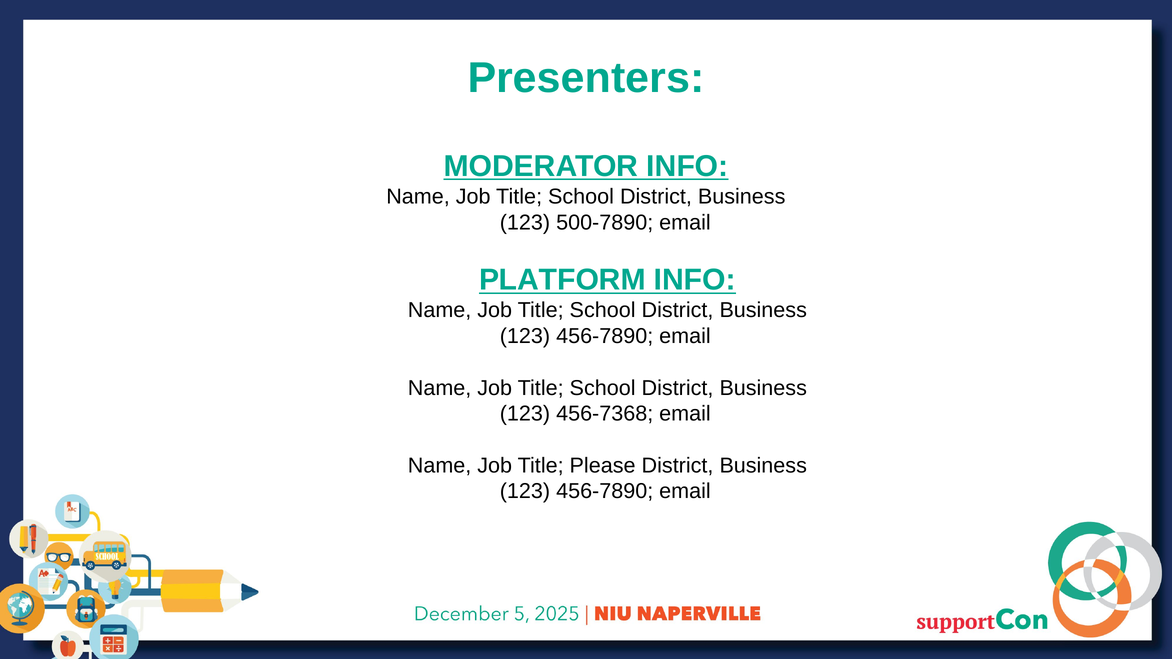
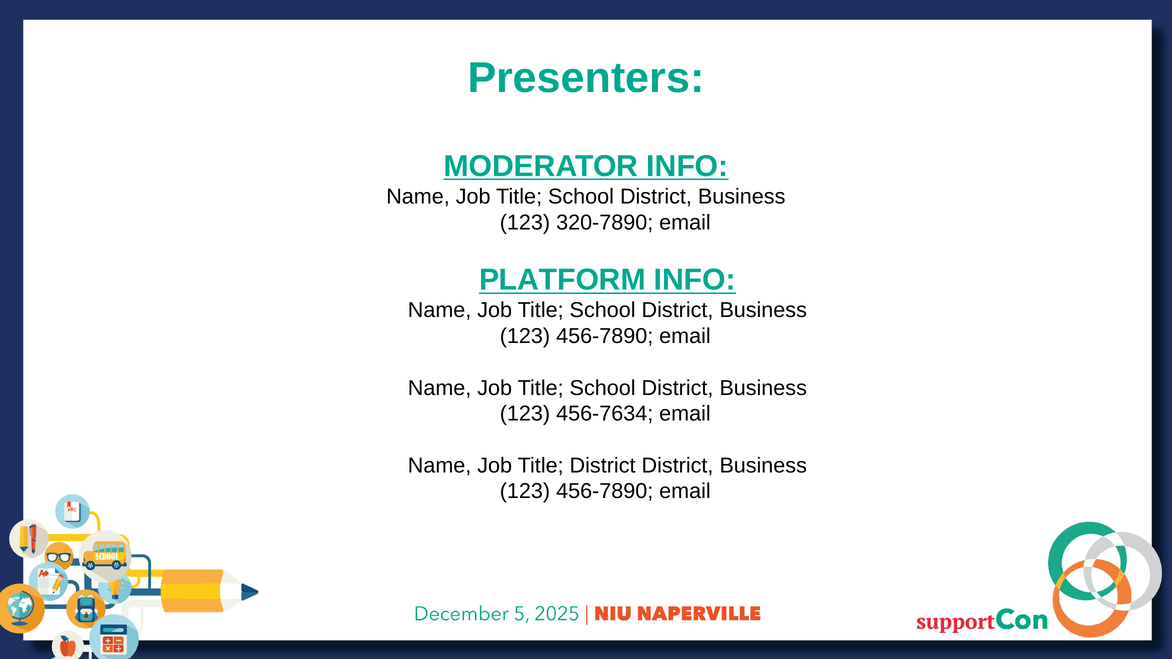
500-7890: 500-7890 -> 320-7890
456-7368: 456-7368 -> 456-7634
Title Please: Please -> District
